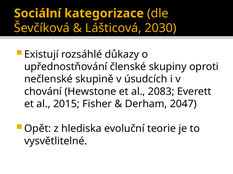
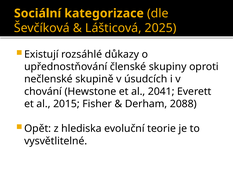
2030: 2030 -> 2025
2083: 2083 -> 2041
2047: 2047 -> 2088
